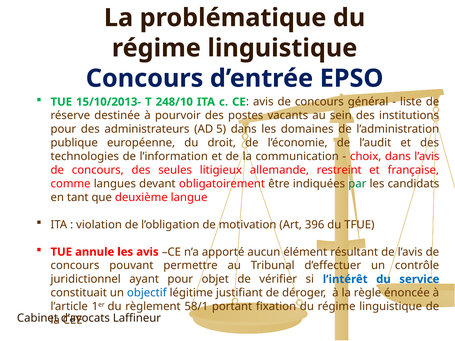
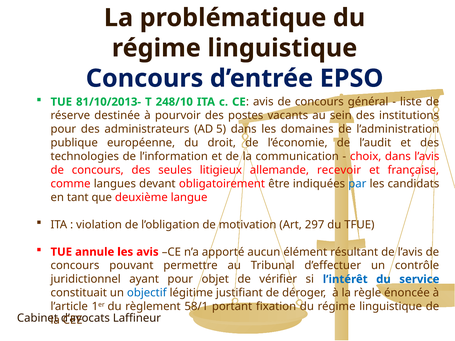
15/10/2013-: 15/10/2013- -> 81/10/2013-
restreint: restreint -> recevoir
par colour: green -> blue
396: 396 -> 297
